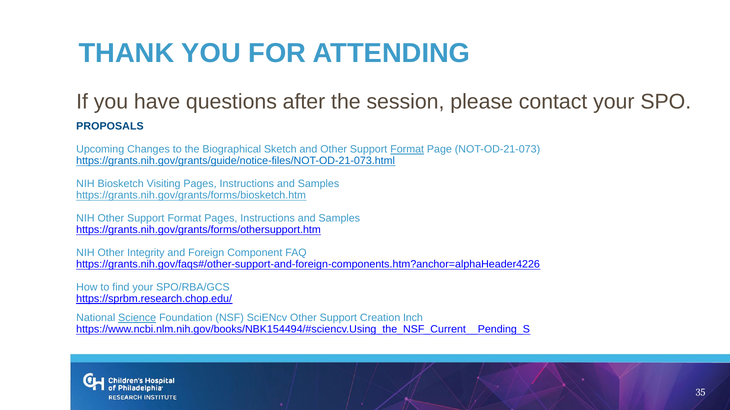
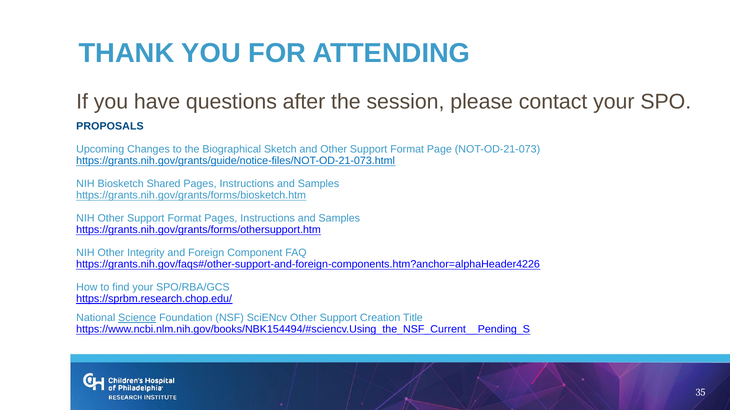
Format at (407, 150) underline: present -> none
Visiting: Visiting -> Shared
Inch: Inch -> Title
